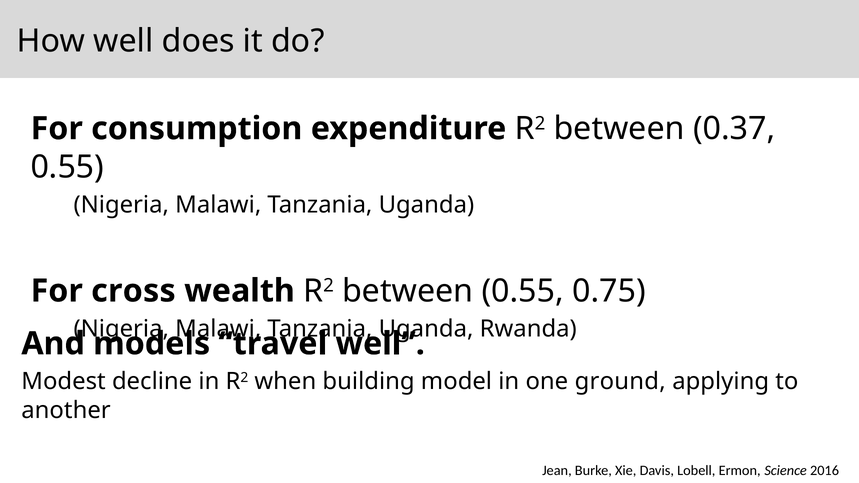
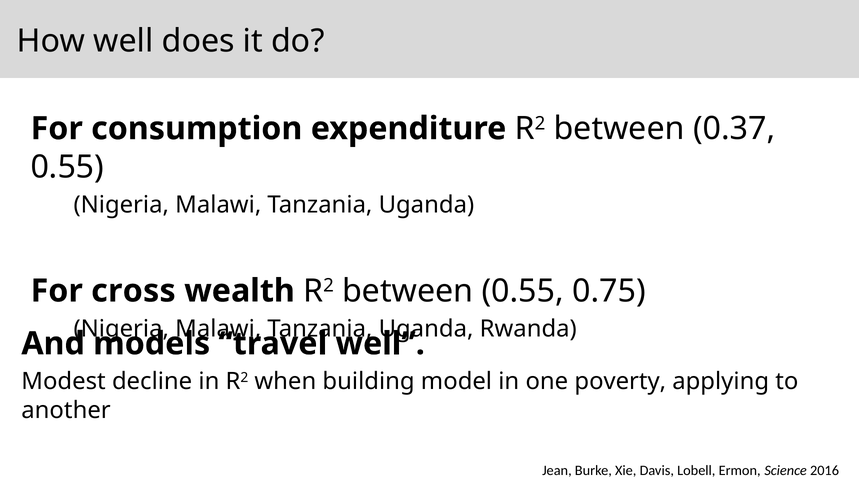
ground: ground -> poverty
